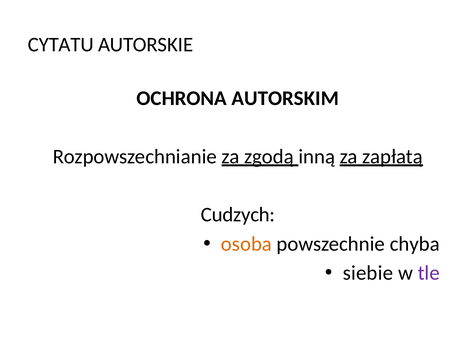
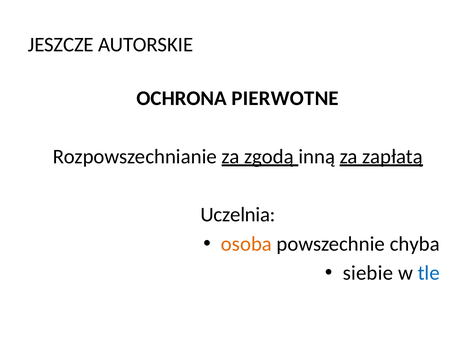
CYTATU: CYTATU -> JESZCZE
AUTORSKIM: AUTORSKIM -> PIERWOTNE
Cudzych: Cudzych -> Uczelnia
tle colour: purple -> blue
